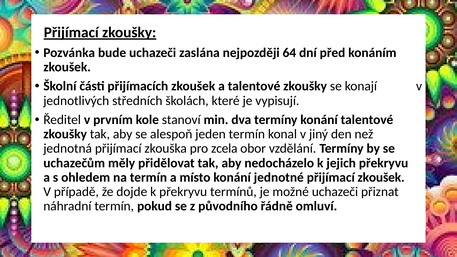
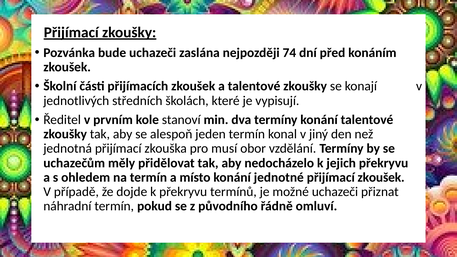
64: 64 -> 74
zcela: zcela -> musí
